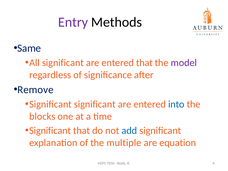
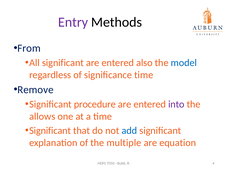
Same: Same -> From
entered that: that -> also
model colour: purple -> blue
significance after: after -> time
Significant significant: significant -> procedure
into colour: blue -> purple
blocks: blocks -> allows
